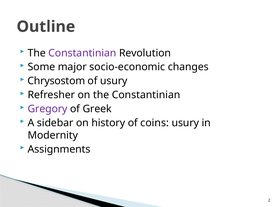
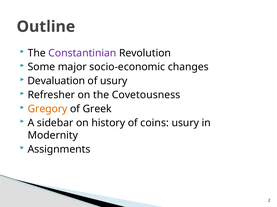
Chrysostom: Chrysostom -> Devaluation
on the Constantinian: Constantinian -> Covetousness
Gregory colour: purple -> orange
